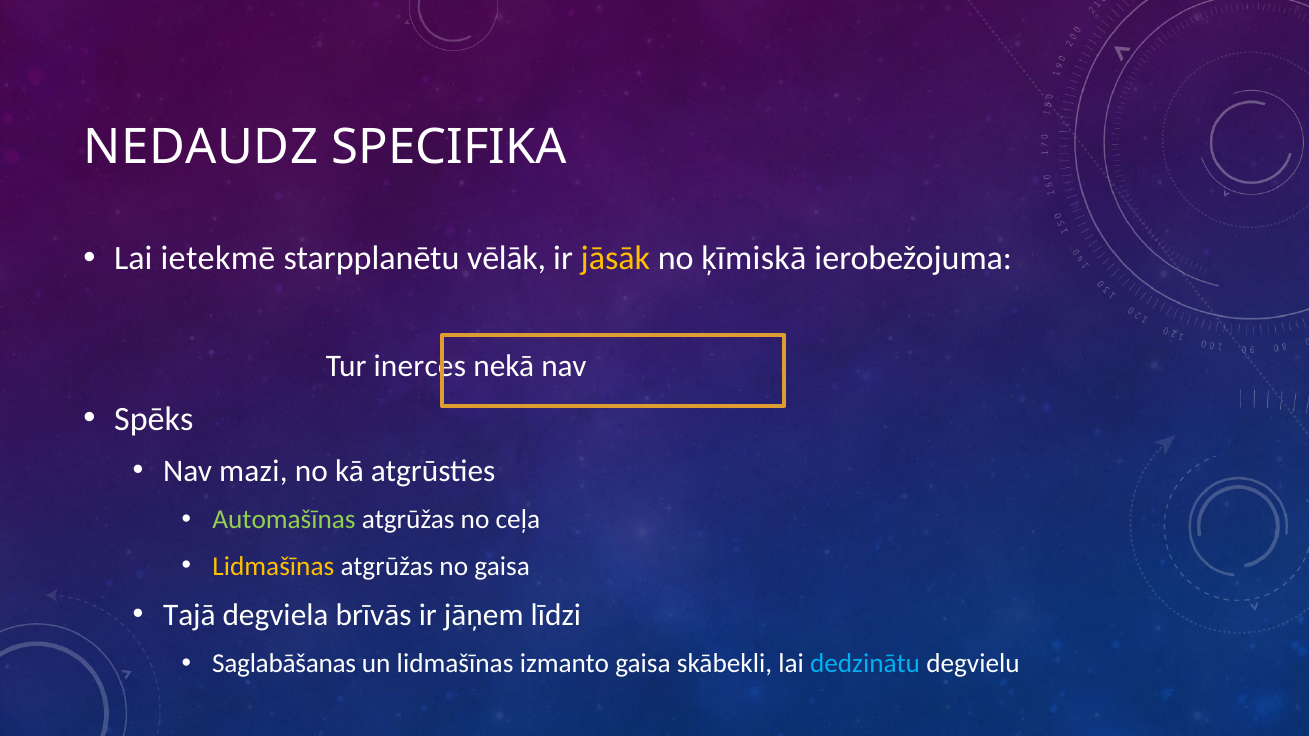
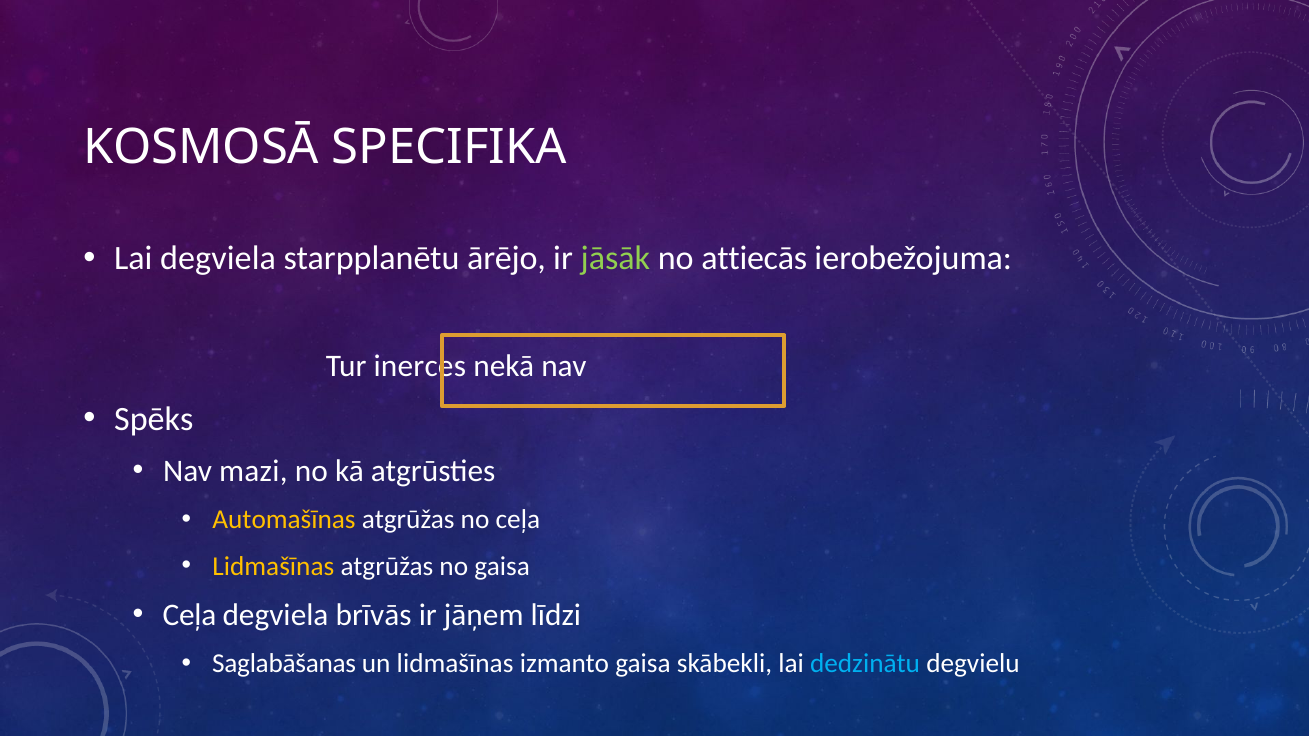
NEDAUDZ: NEDAUDZ -> KOSMOSĀ
Lai ietekmē: ietekmē -> degviela
vēlāk: vēlāk -> ārējo
jāsāk colour: yellow -> light green
ķīmiskā: ķīmiskā -> attiecās
Automašīnas colour: light green -> yellow
Tajā at (189, 616): Tajā -> Ceļa
